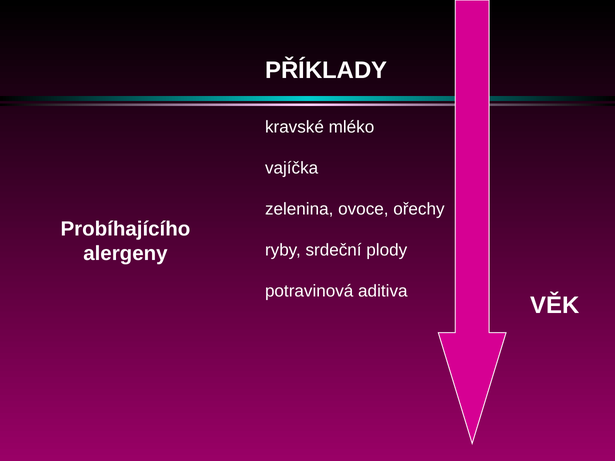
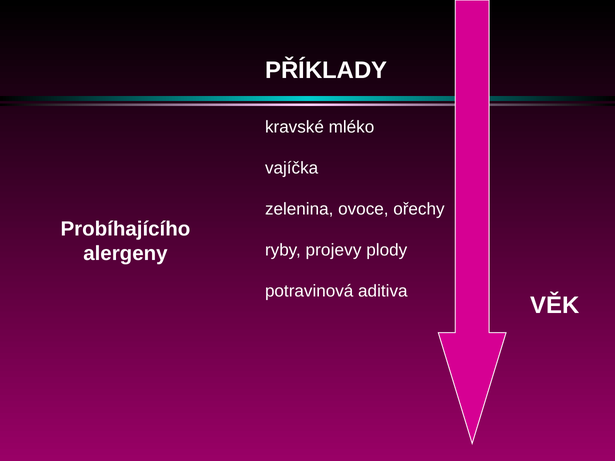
srdeční: srdeční -> projevy
